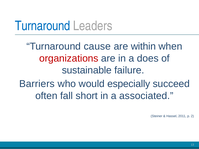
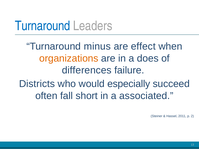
cause: cause -> minus
within: within -> effect
organizations colour: red -> orange
sustainable: sustainable -> differences
Barriers: Barriers -> Districts
